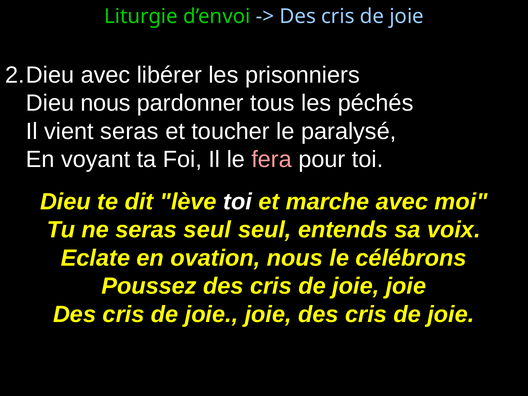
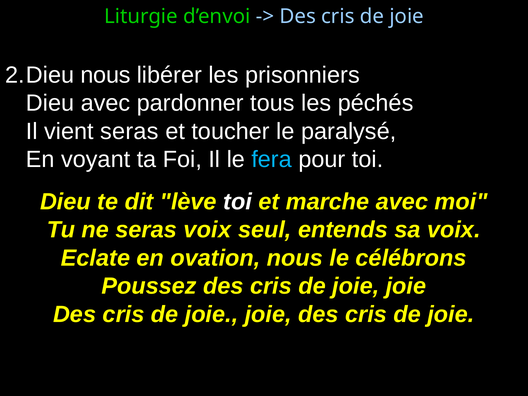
avec at (105, 75): avec -> nous
Dieu nous: nous -> avec
fera colour: pink -> light blue
seras seul: seul -> voix
